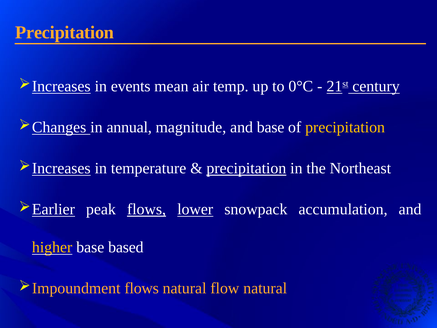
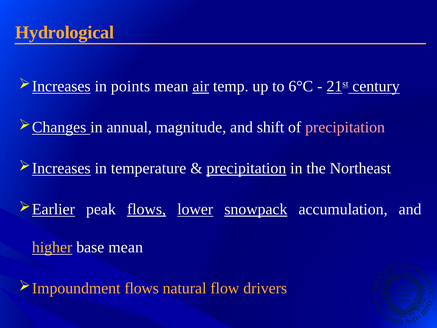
Precipitation at (65, 33): Precipitation -> Hydrological
events: events -> points
air underline: none -> present
0°C: 0°C -> 6°C
and base: base -> shift
precipitation at (345, 127) colour: yellow -> pink
snowpack underline: none -> present
base based: based -> mean
flow natural: natural -> drivers
